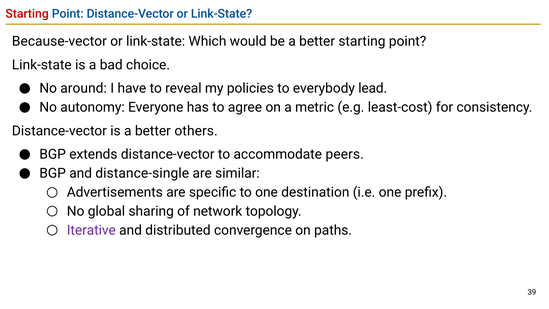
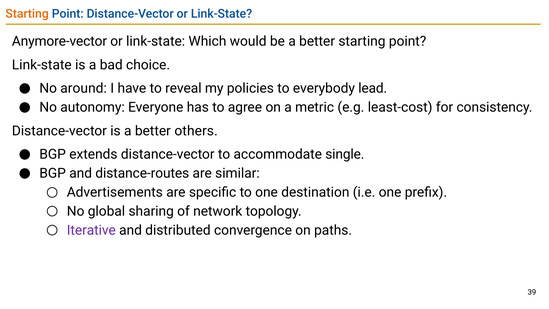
Starting at (27, 14) colour: red -> orange
Because-vector: Because-vector -> Anymore-vector
peers: peers -> single
distance-single: distance-single -> distance-routes
